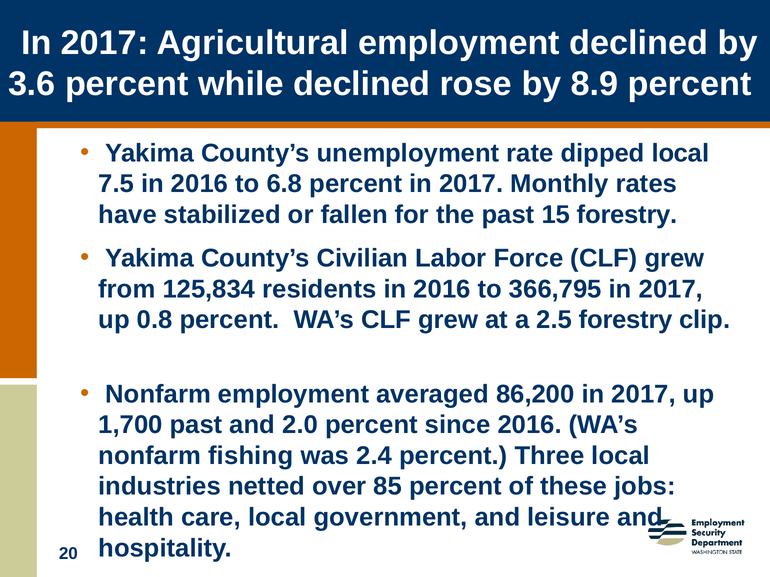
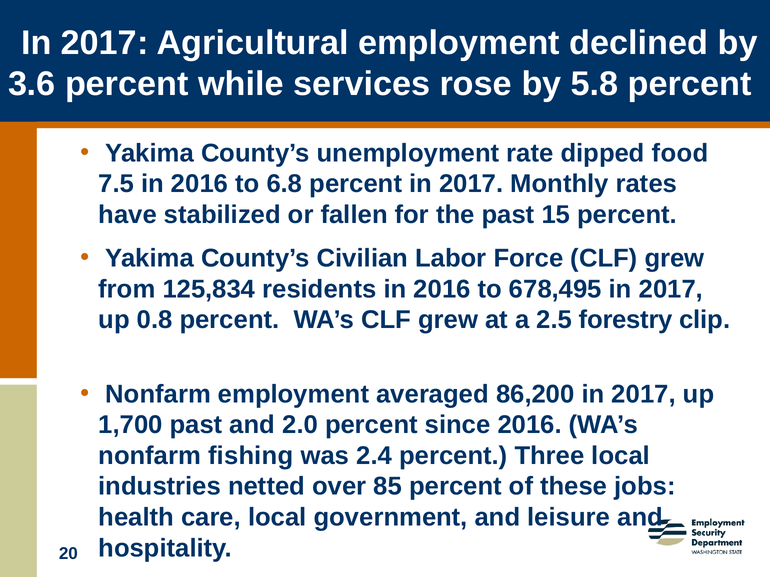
while declined: declined -> services
8.9: 8.9 -> 5.8
dipped local: local -> food
15 forestry: forestry -> percent
366,795: 366,795 -> 678,495
